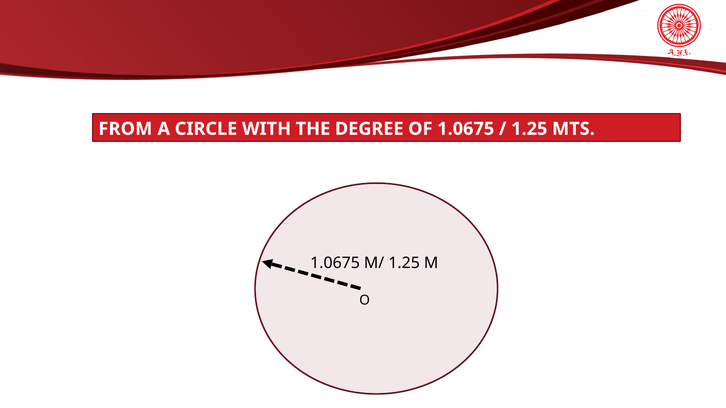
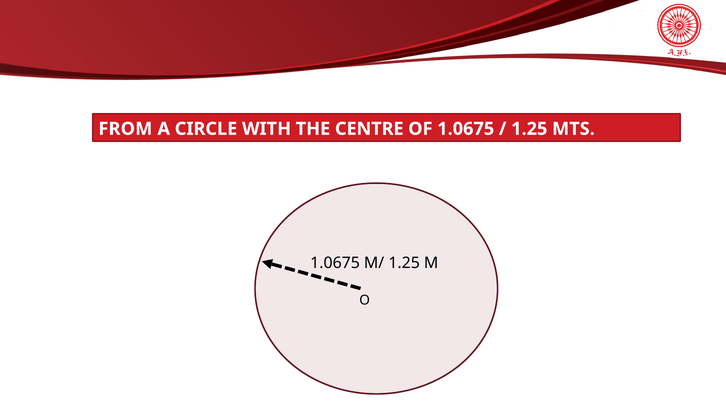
DEGREE: DEGREE -> CENTRE
